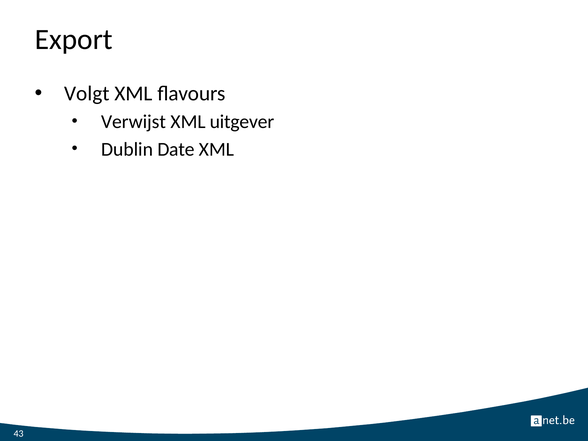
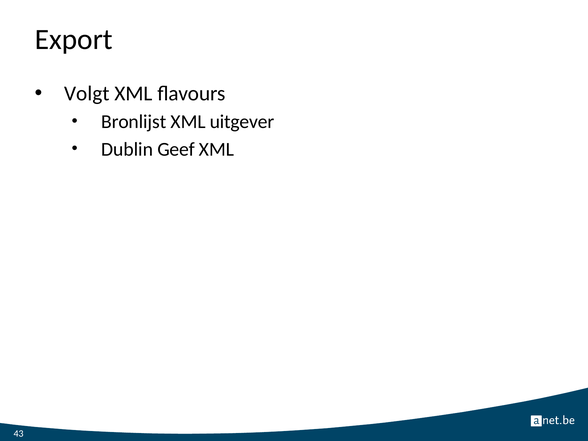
Verwijst: Verwijst -> Bronlijst
Date: Date -> Geef
